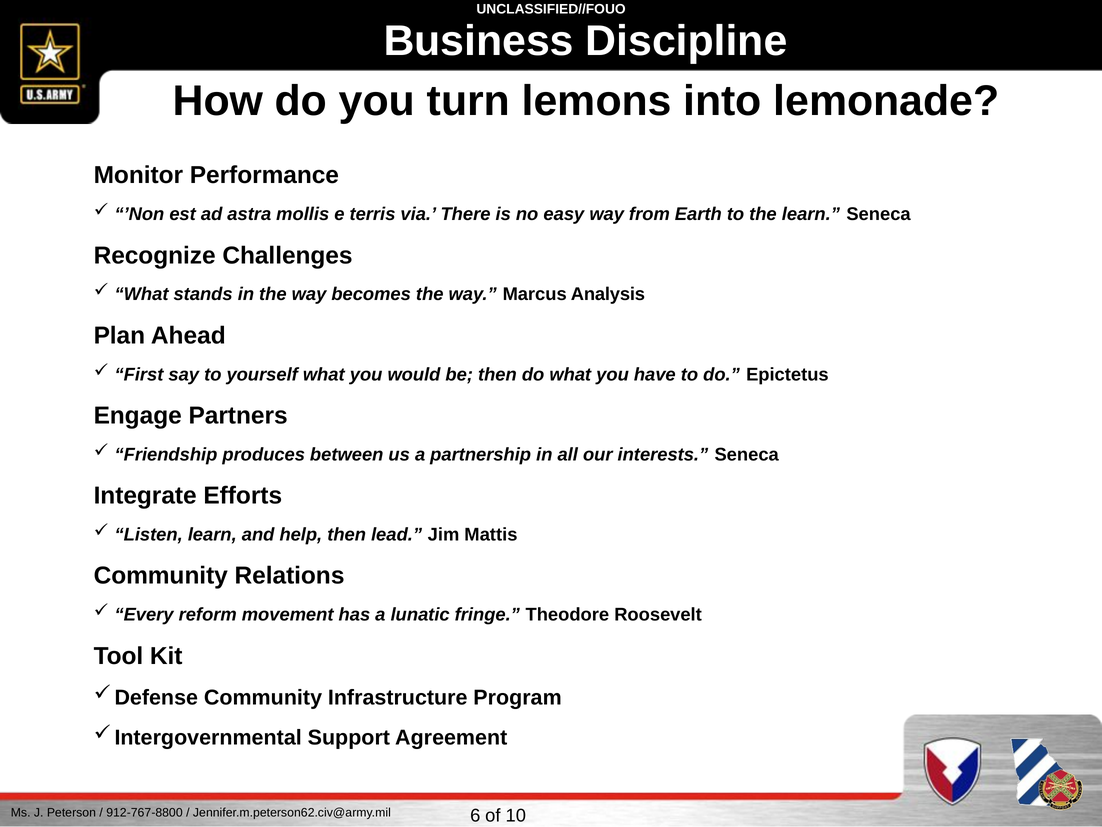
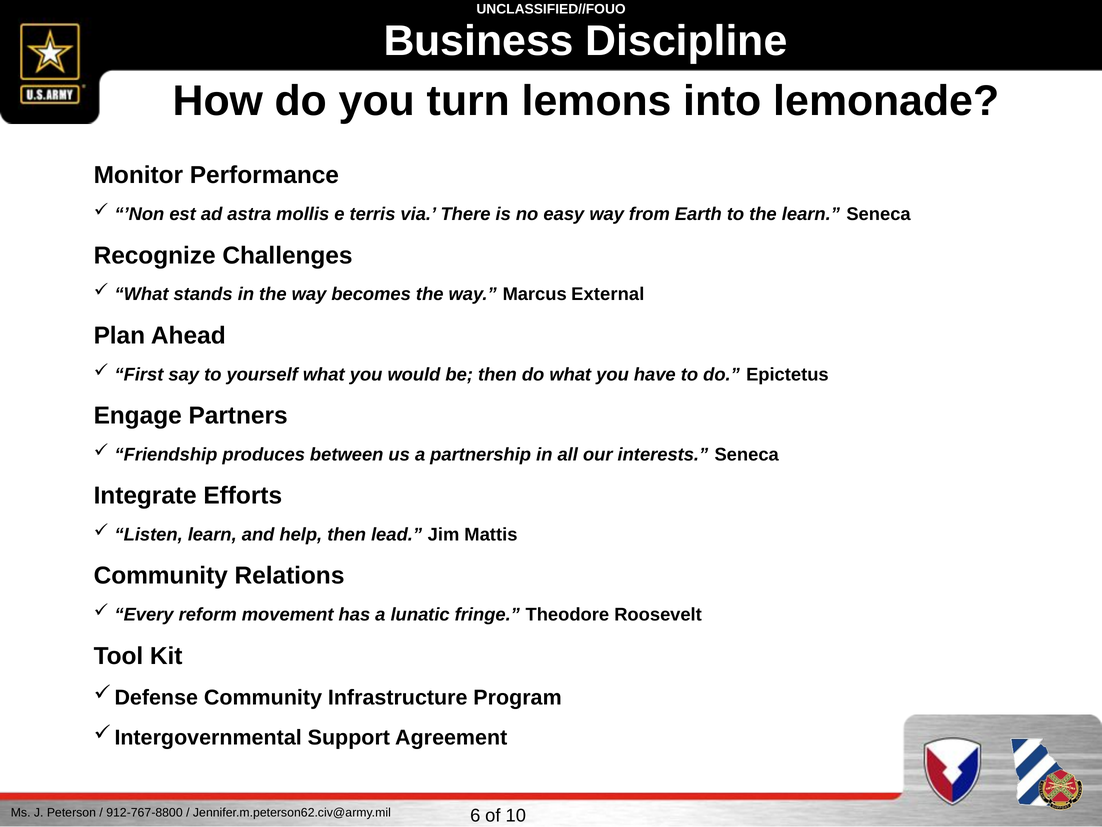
Analysis: Analysis -> External
